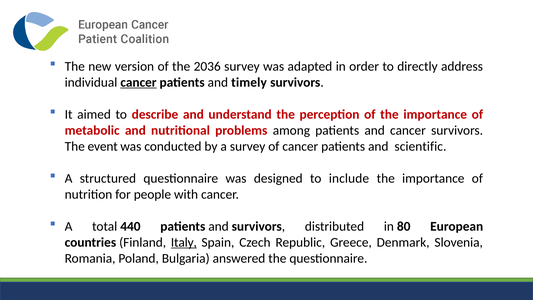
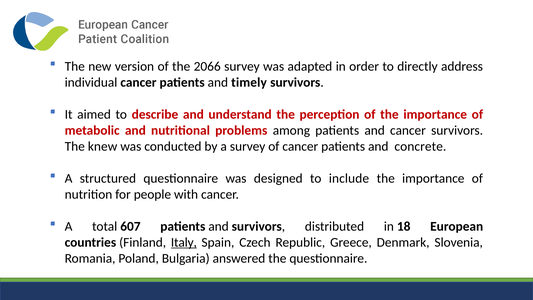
2036: 2036 -> 2066
cancer at (138, 82) underline: present -> none
event: event -> knew
scientific: scientific -> concrete
440: 440 -> 607
80: 80 -> 18
